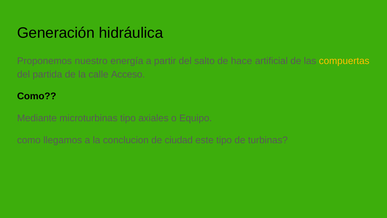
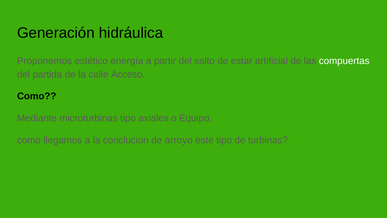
nuestro: nuestro -> estético
hace: hace -> estar
compuertas colour: yellow -> white
ciudad: ciudad -> arroyo
